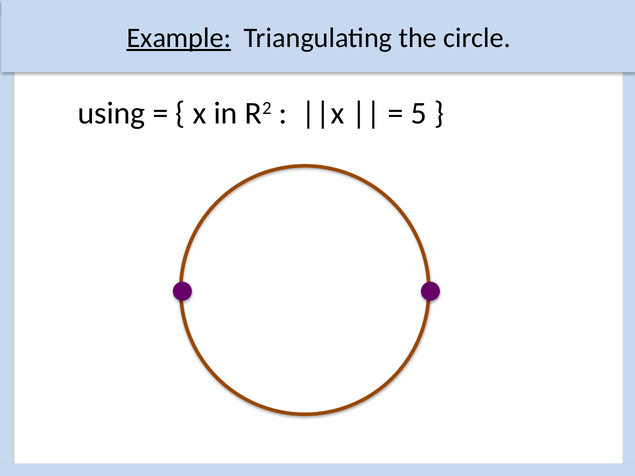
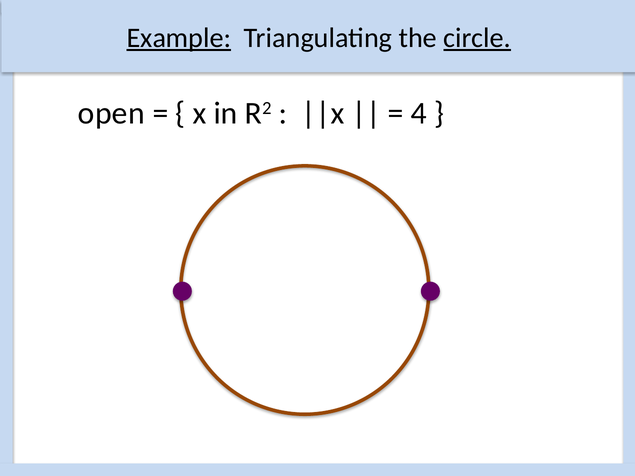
circle underline: none -> present
using: using -> open
5: 5 -> 4
